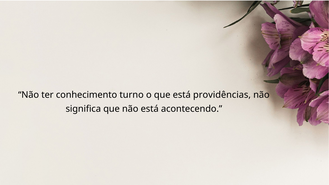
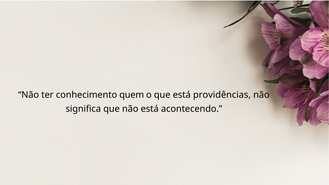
turno: turno -> quem
